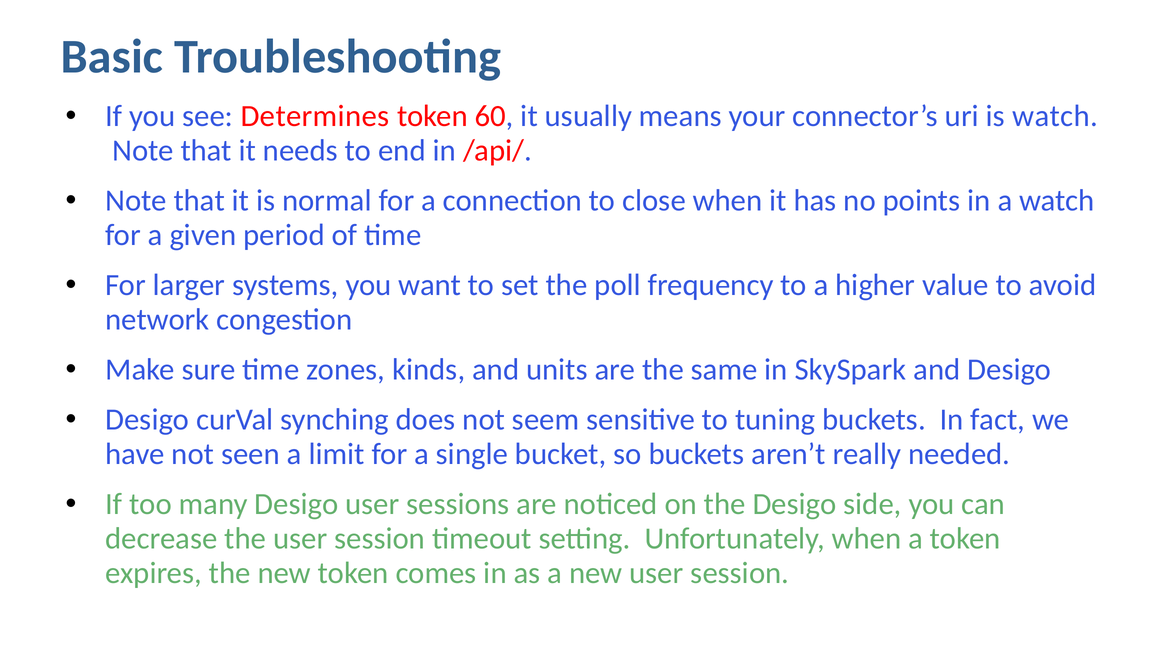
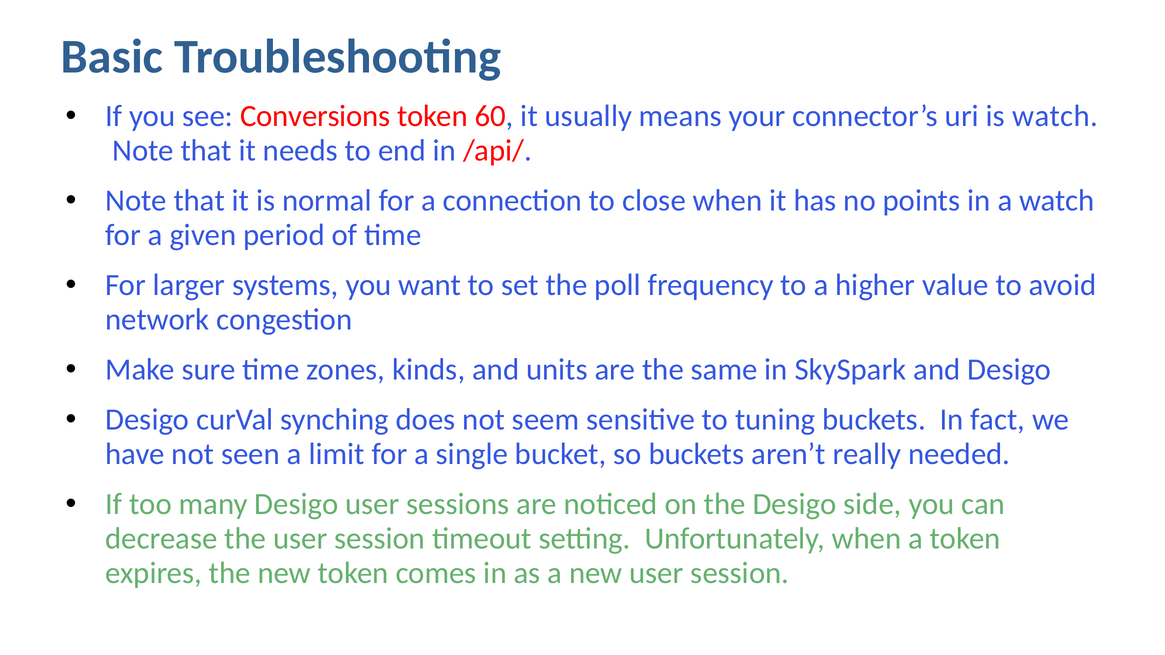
Determines: Determines -> Conversions
